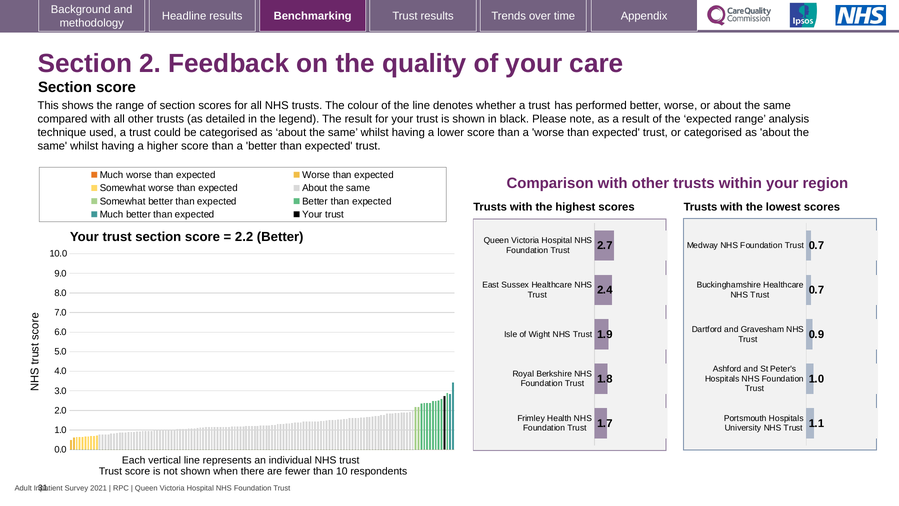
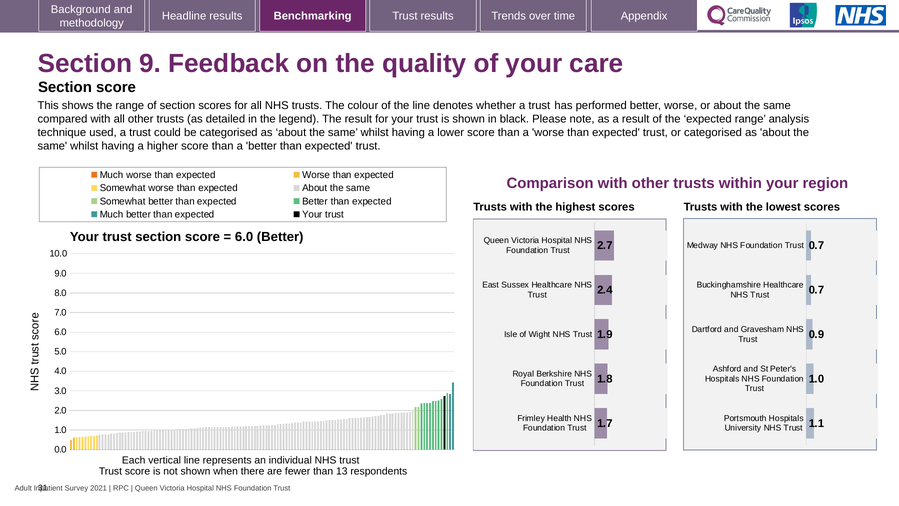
2: 2 -> 9
2.2 at (244, 237): 2.2 -> 6.0
10: 10 -> 13
